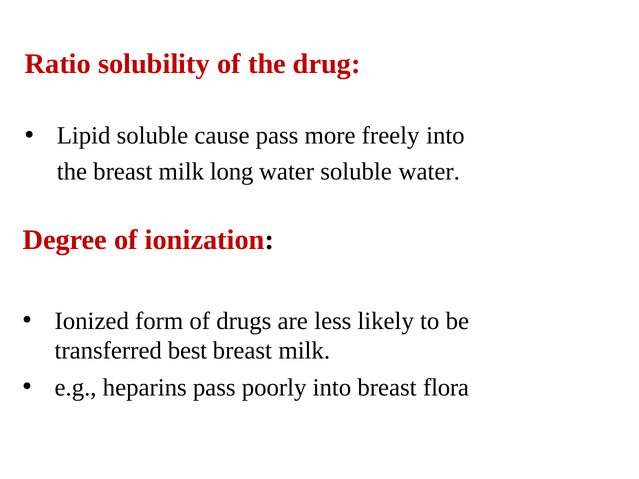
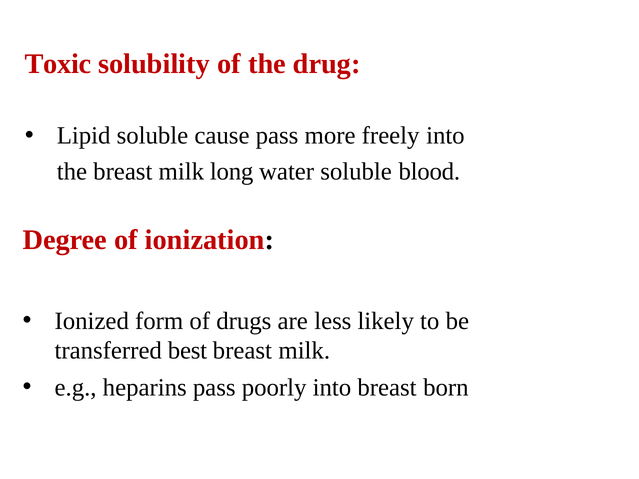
Ratio: Ratio -> Toxic
soluble water: water -> blood
flora: flora -> born
